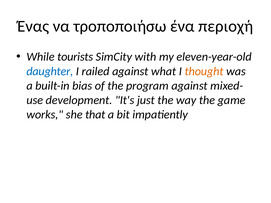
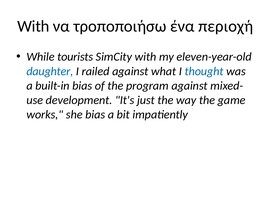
Ένας at (33, 26): Ένας -> With
thought colour: orange -> blue
she that: that -> bias
